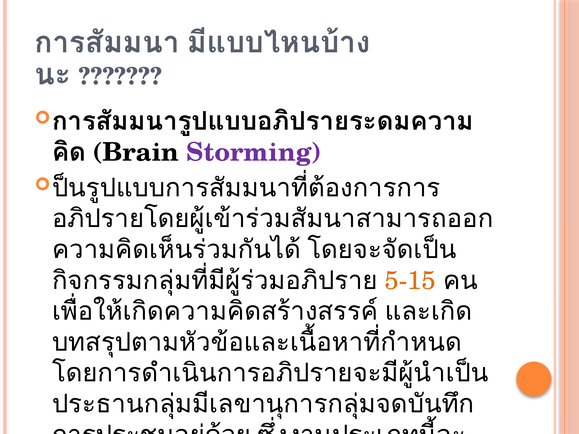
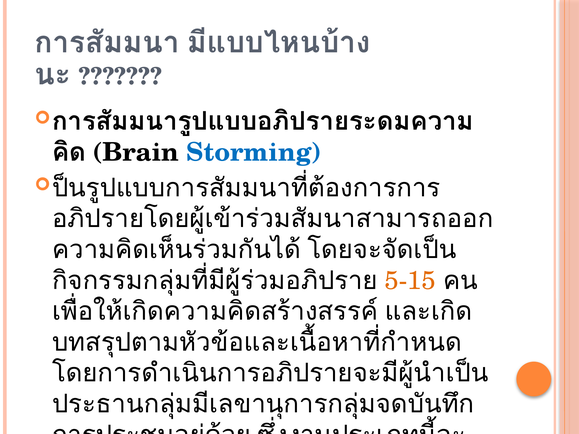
Storming colour: purple -> blue
